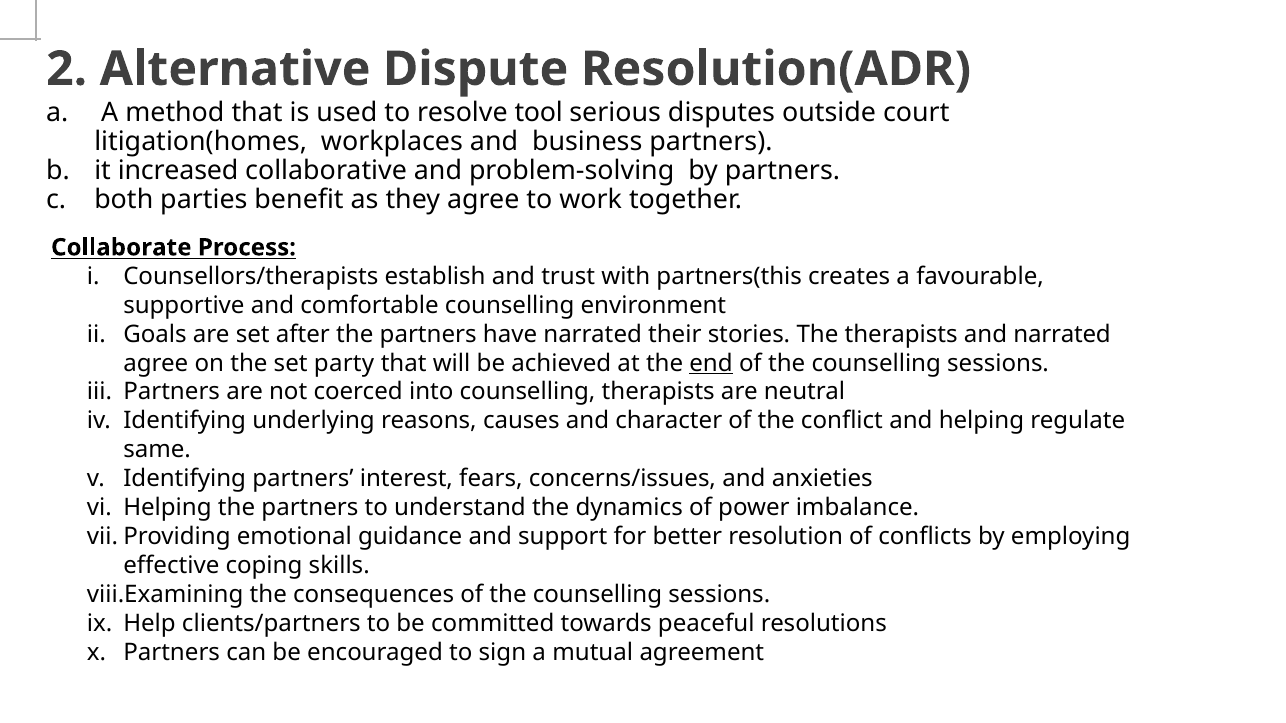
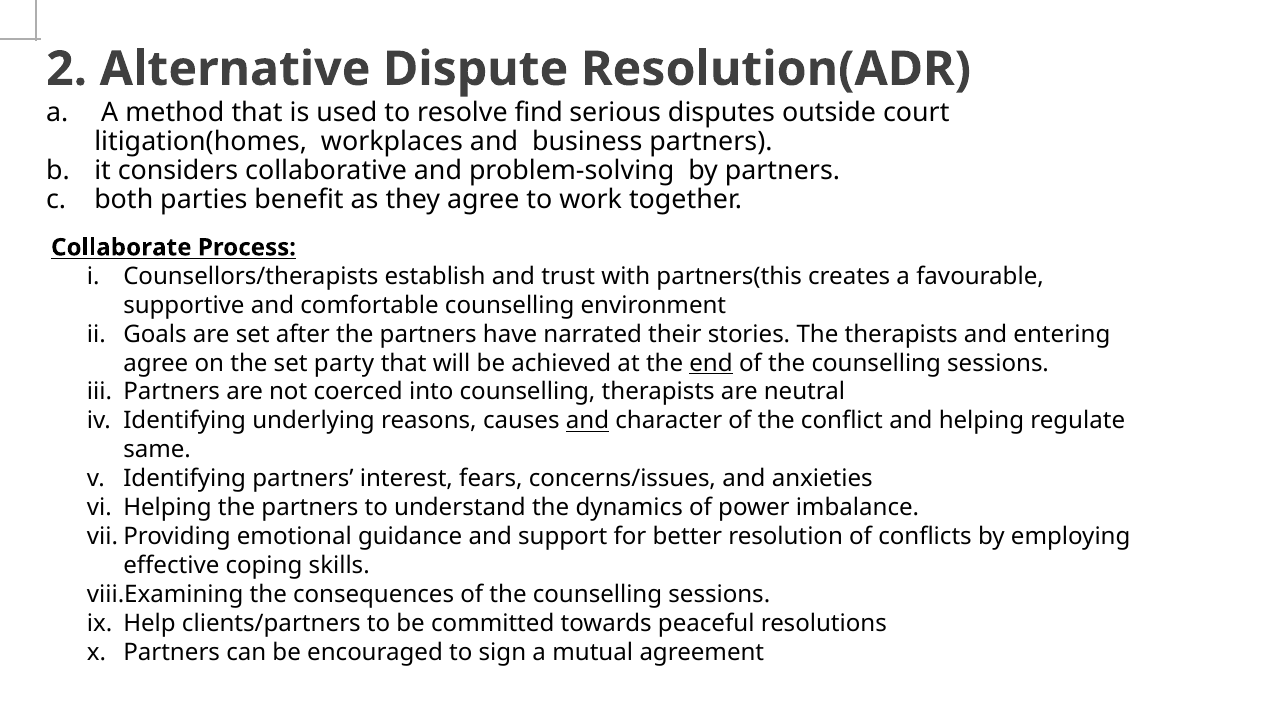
tool: tool -> find
increased: increased -> considers
and narrated: narrated -> entering
and at (588, 421) underline: none -> present
